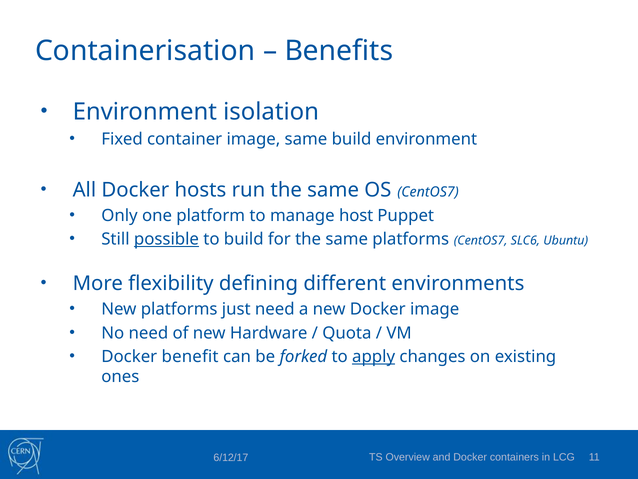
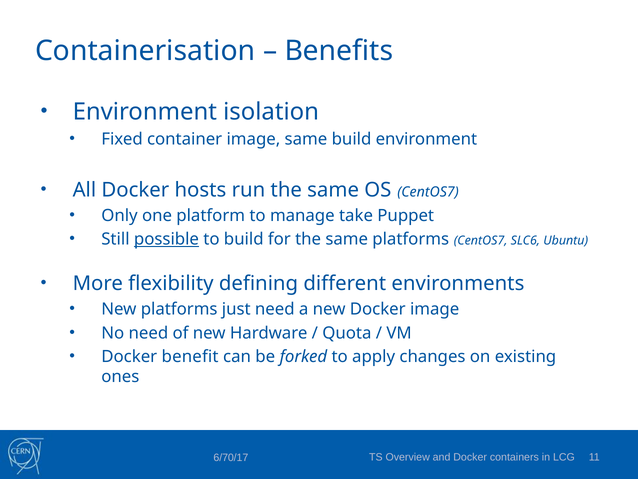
host: host -> take
apply underline: present -> none
6/12/17: 6/12/17 -> 6/70/17
